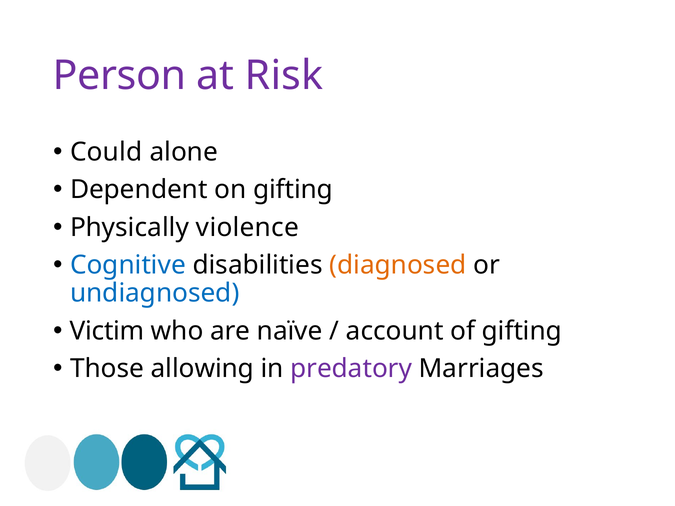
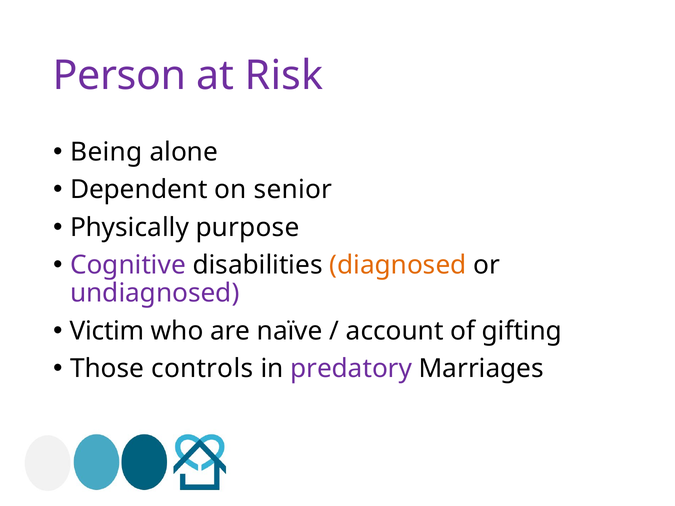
Could: Could -> Being
on gifting: gifting -> senior
violence: violence -> purpose
Cognitive colour: blue -> purple
undiagnosed colour: blue -> purple
allowing: allowing -> controls
